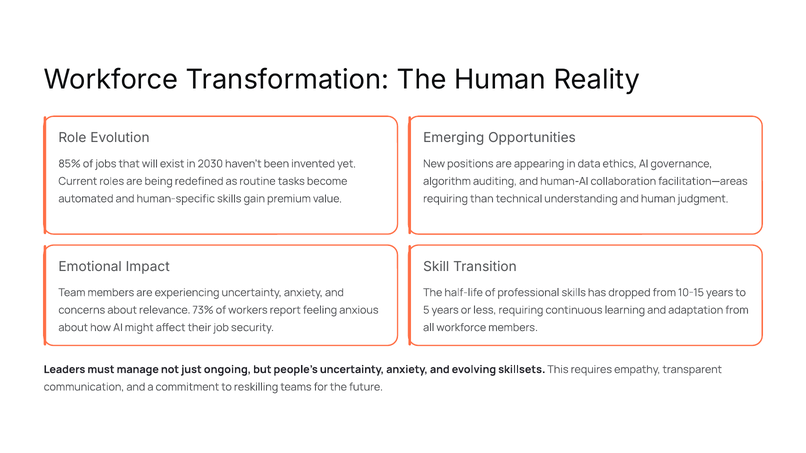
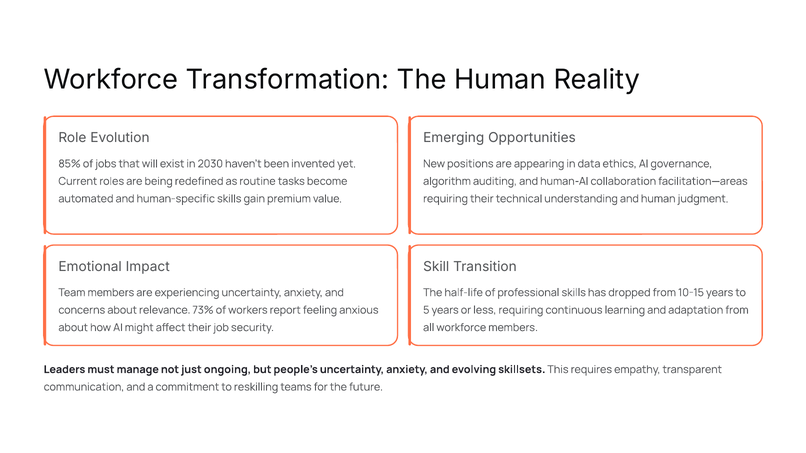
requiring than: than -> their
